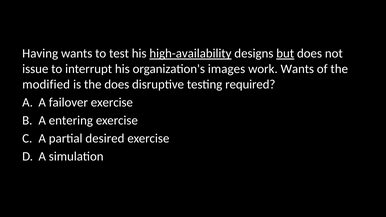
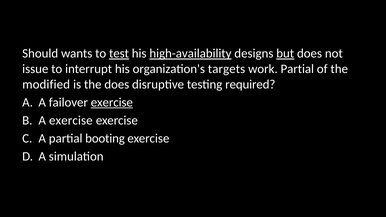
Having: Having -> Should
test underline: none -> present
images: images -> targets
work Wants: Wants -> Partial
exercise at (112, 102) underline: none -> present
A entering: entering -> exercise
desired: desired -> booting
